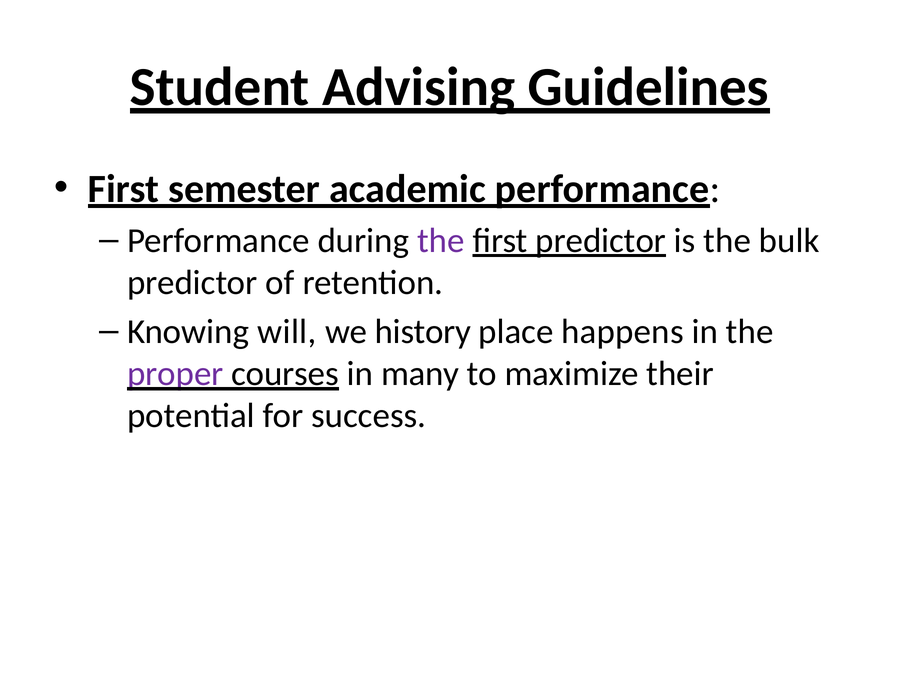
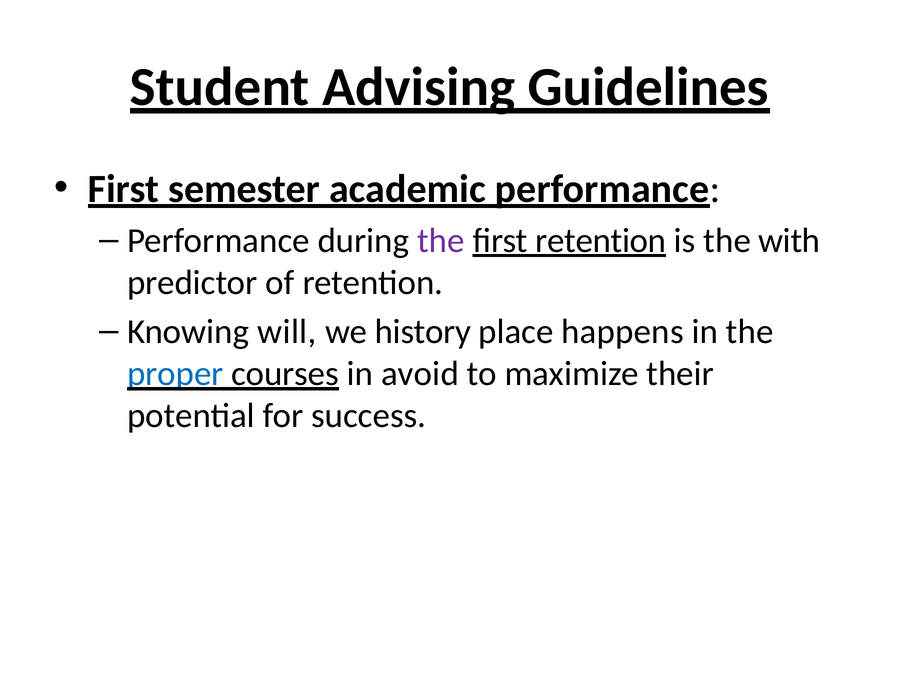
first predictor: predictor -> retention
bulk: bulk -> with
proper colour: purple -> blue
many: many -> avoid
